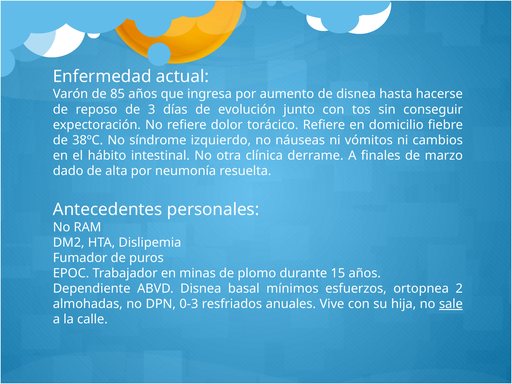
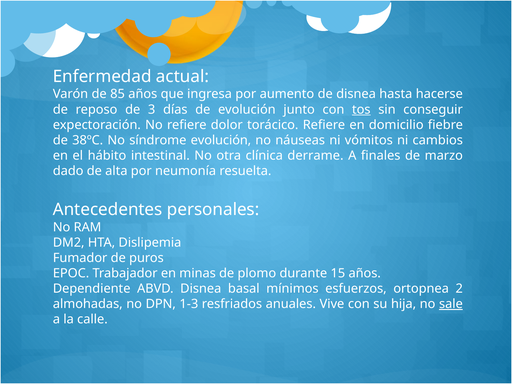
tos underline: none -> present
síndrome izquierdo: izquierdo -> evolución
0-3: 0-3 -> 1-3
